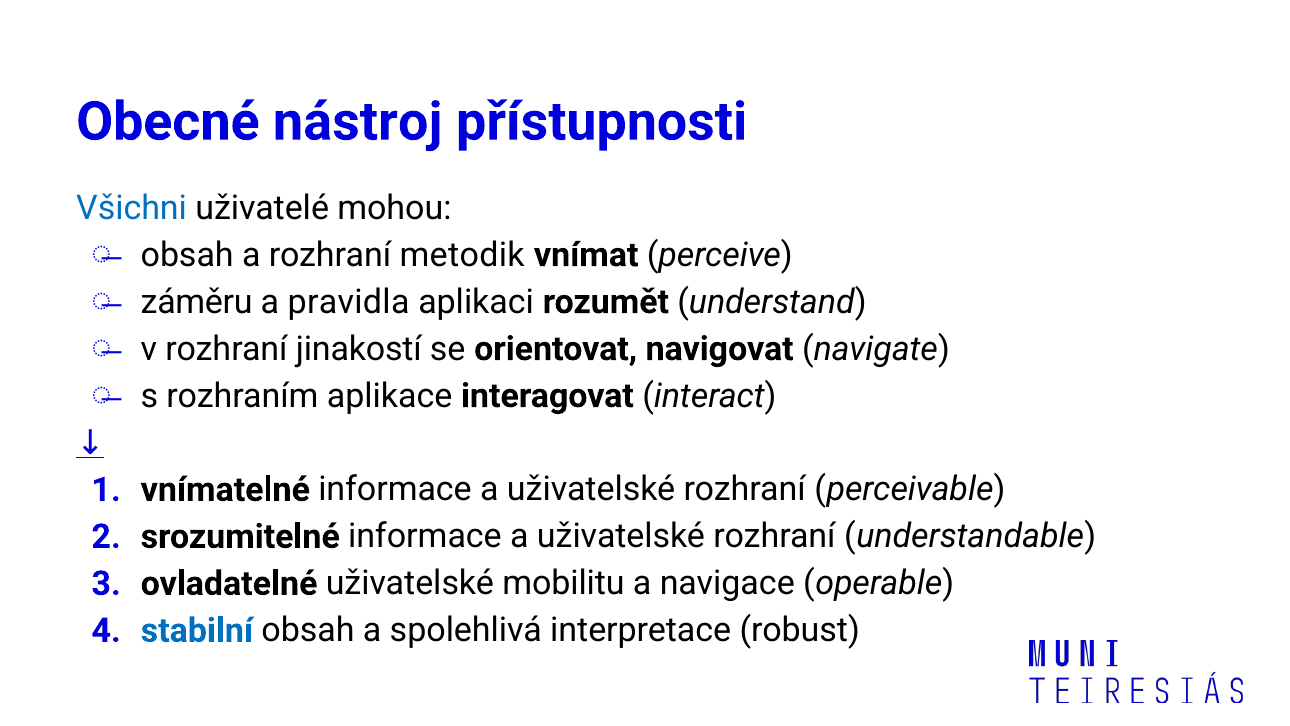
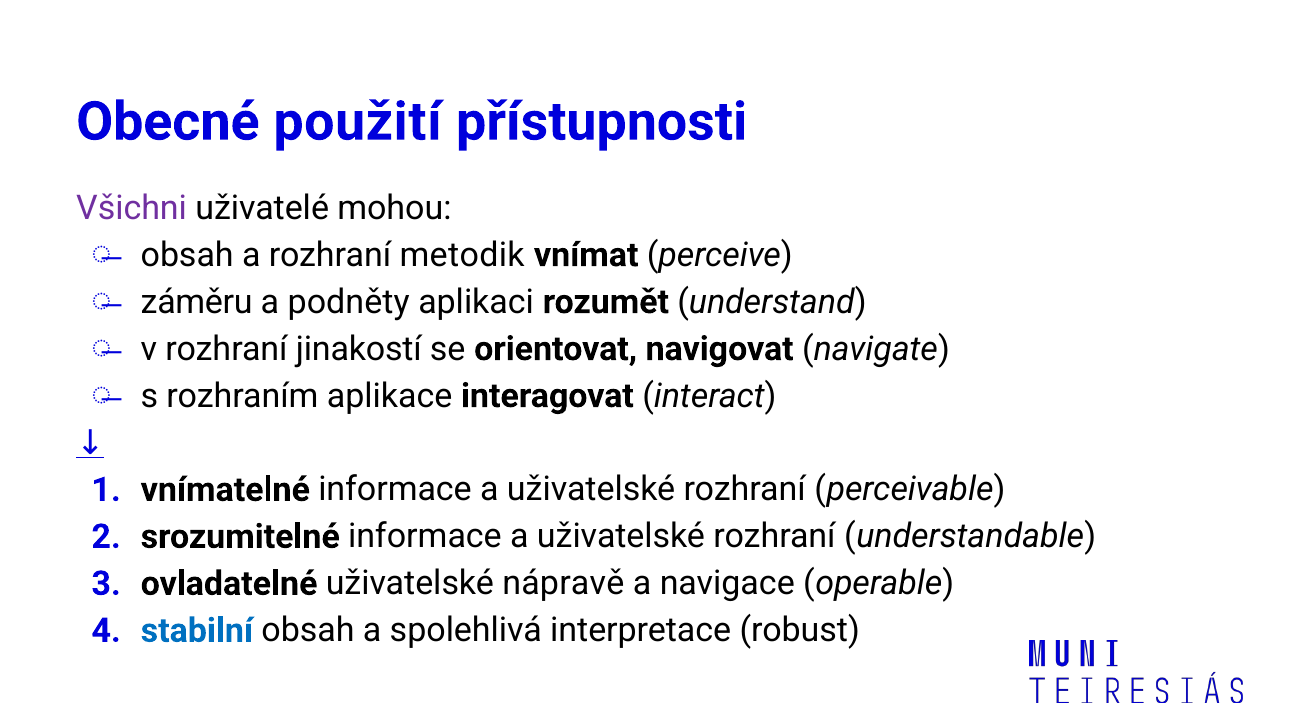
nástroj: nástroj -> použití
Všichni colour: blue -> purple
pravidla: pravidla -> podněty
mobilitu: mobilitu -> nápravě
